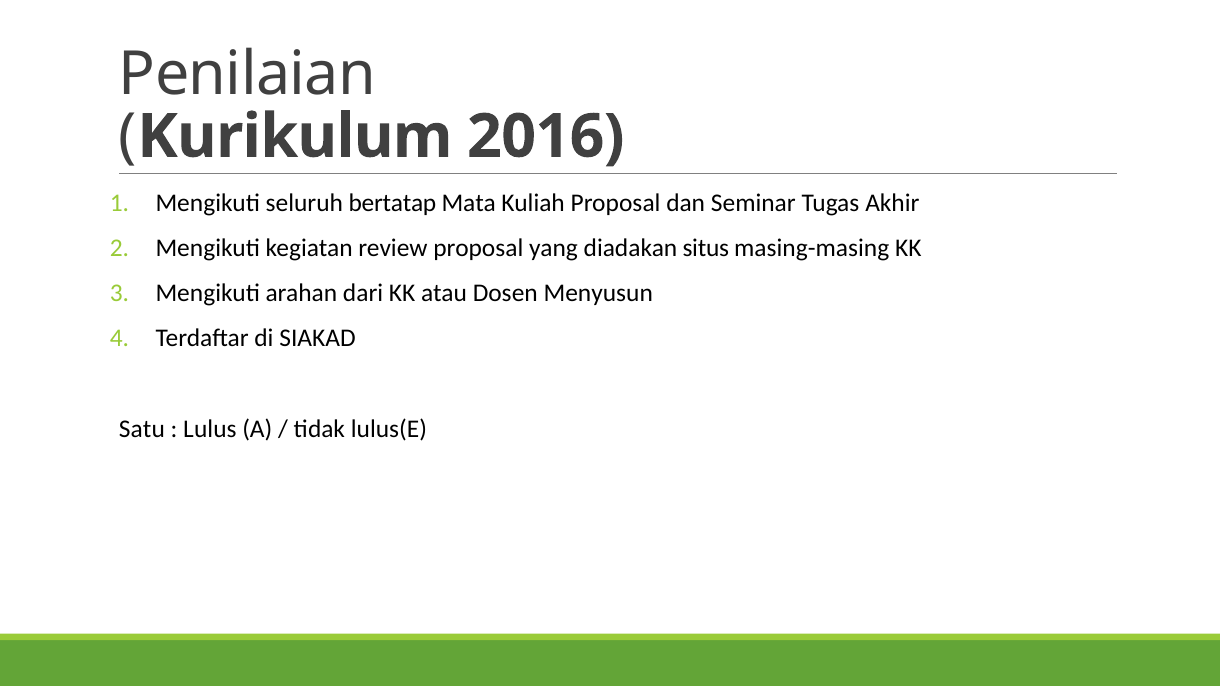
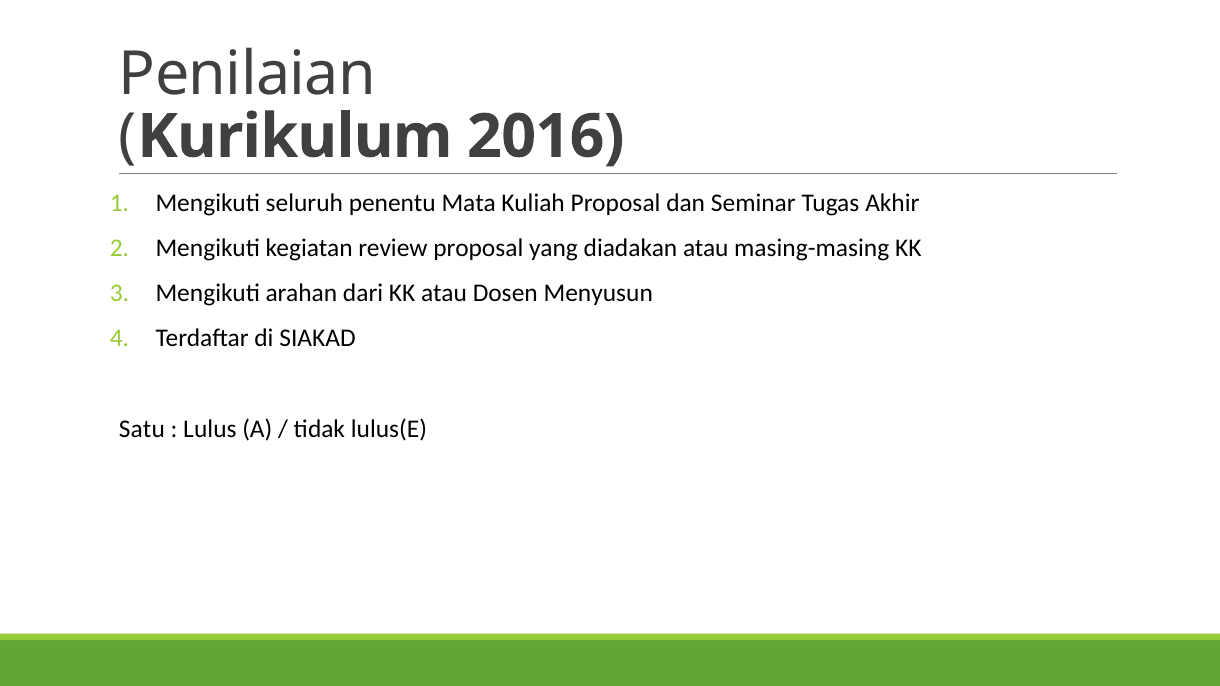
bertatap: bertatap -> penentu
diadakan situs: situs -> atau
